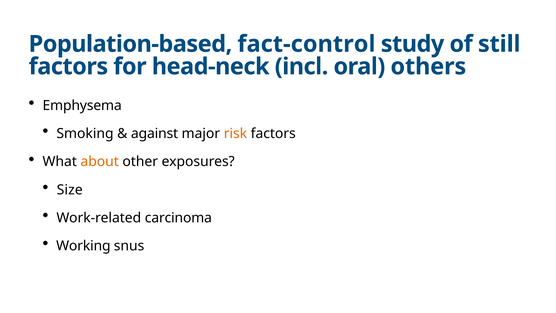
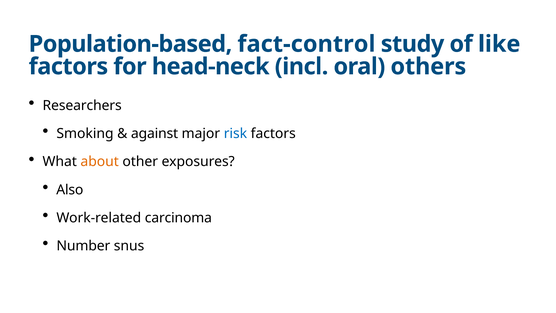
still: still -> like
Emphysema: Emphysema -> Researchers
risk colour: orange -> blue
Size: Size -> Also
Working: Working -> Number
